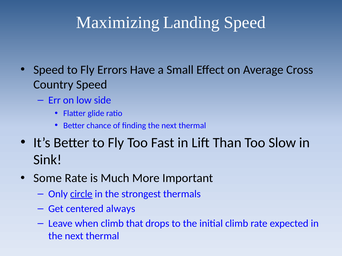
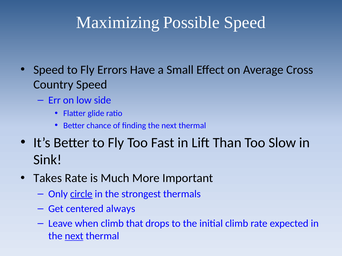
Landing: Landing -> Possible
Some: Some -> Takes
next at (74, 236) underline: none -> present
